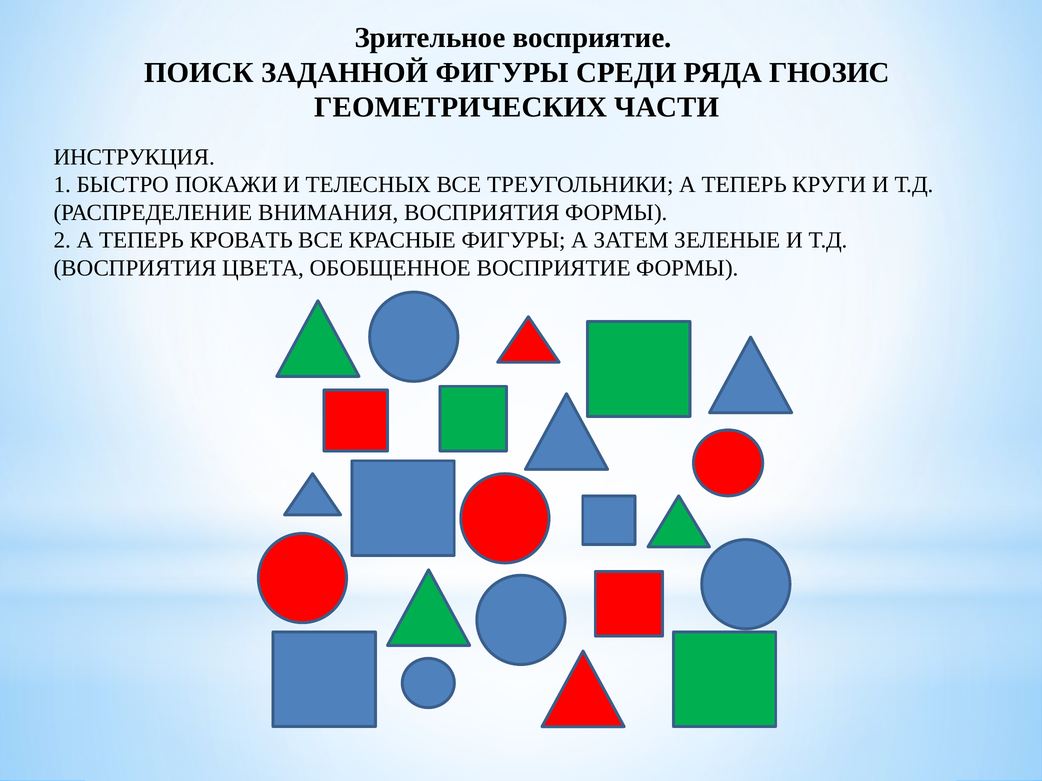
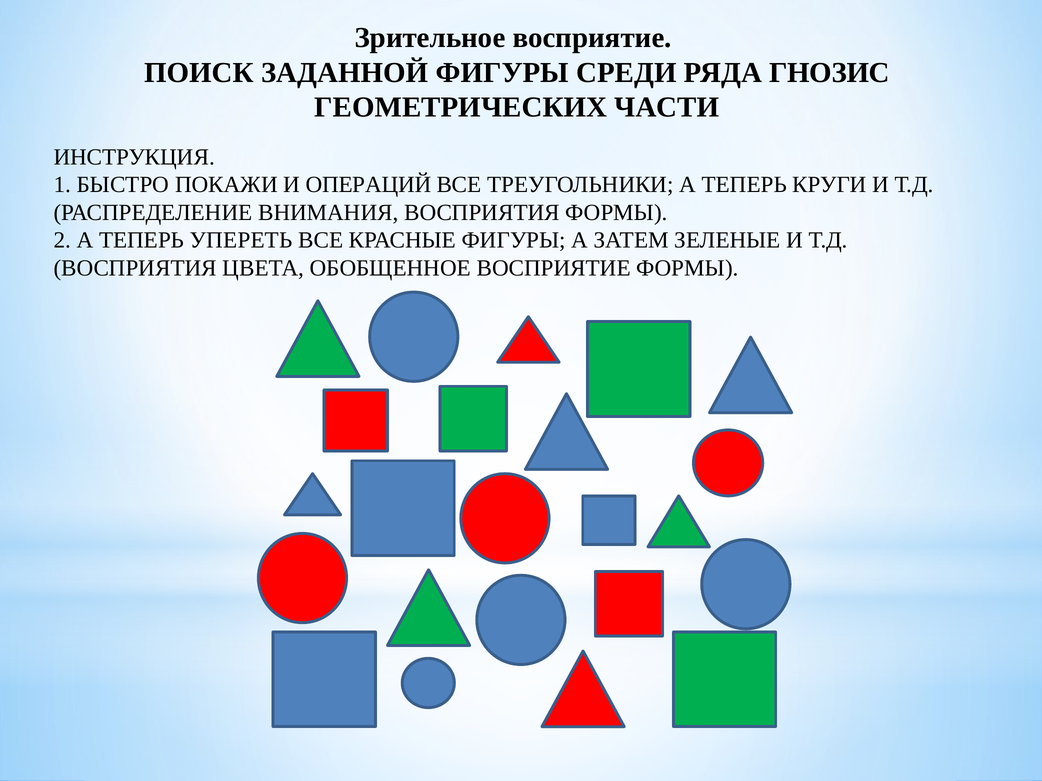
ТЕЛЕСНЫХ: ТЕЛЕСНЫХ -> ОПЕРАЦИЙ
КРОВАТЬ: КРОВАТЬ -> УПЕРЕТЬ
